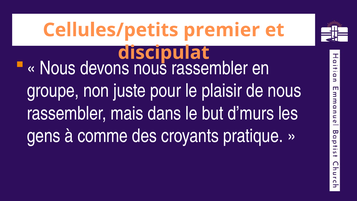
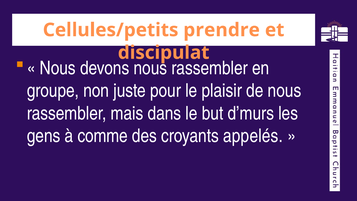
premier: premier -> prendre
pratique: pratique -> appelés
